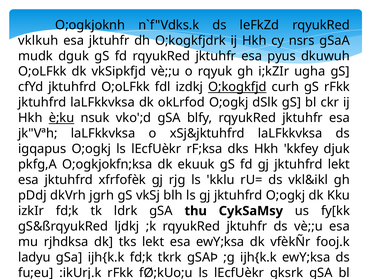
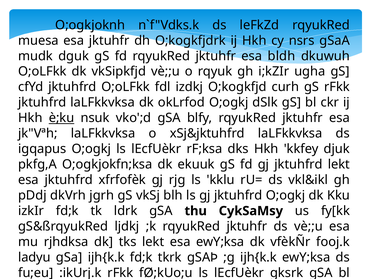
vklkuh: vklkuh -> muesa
pyus: pyus -> bldh
O;kogkfjd underline: present -> none
